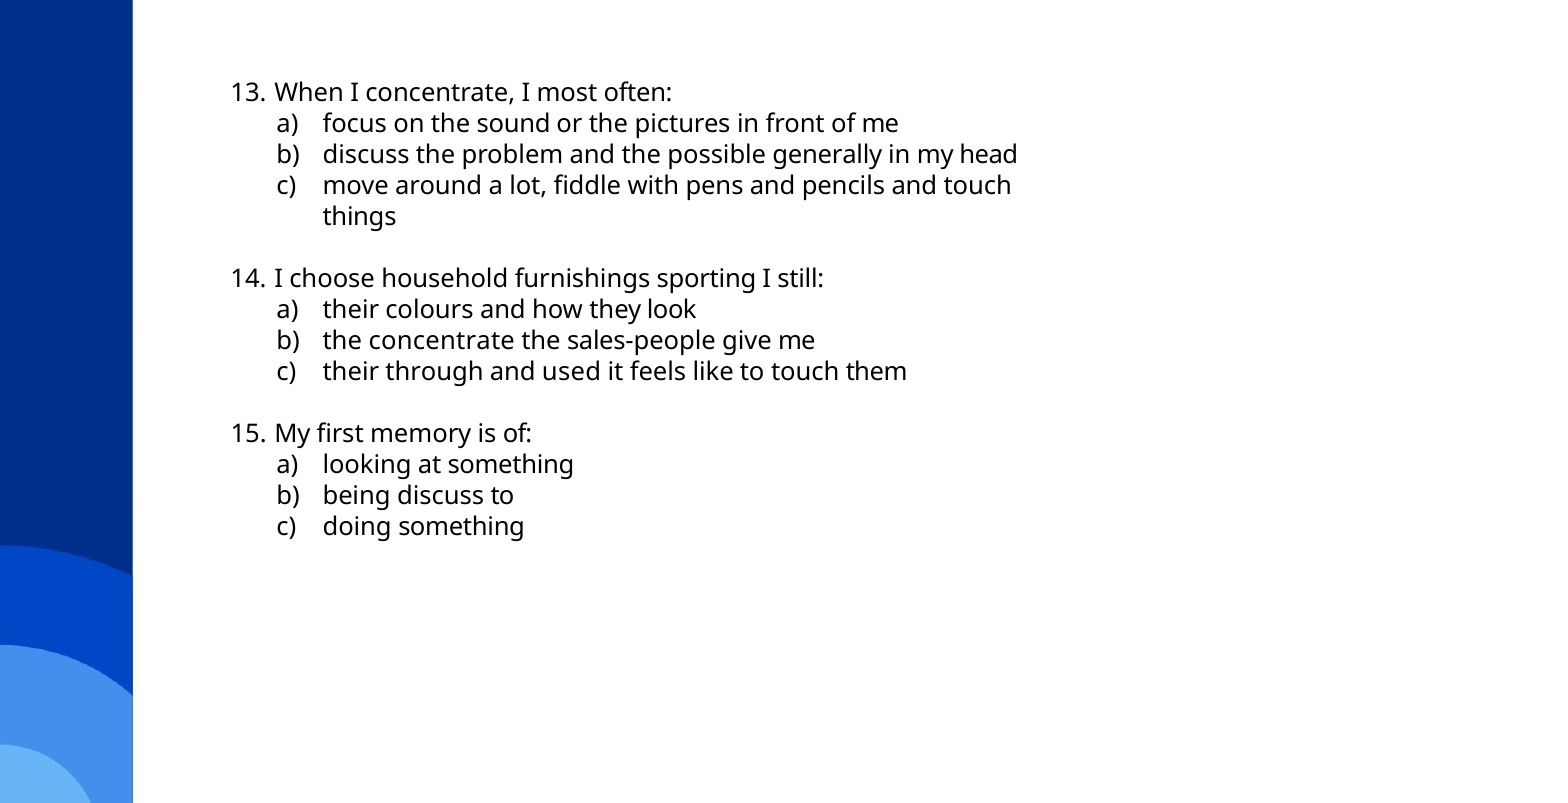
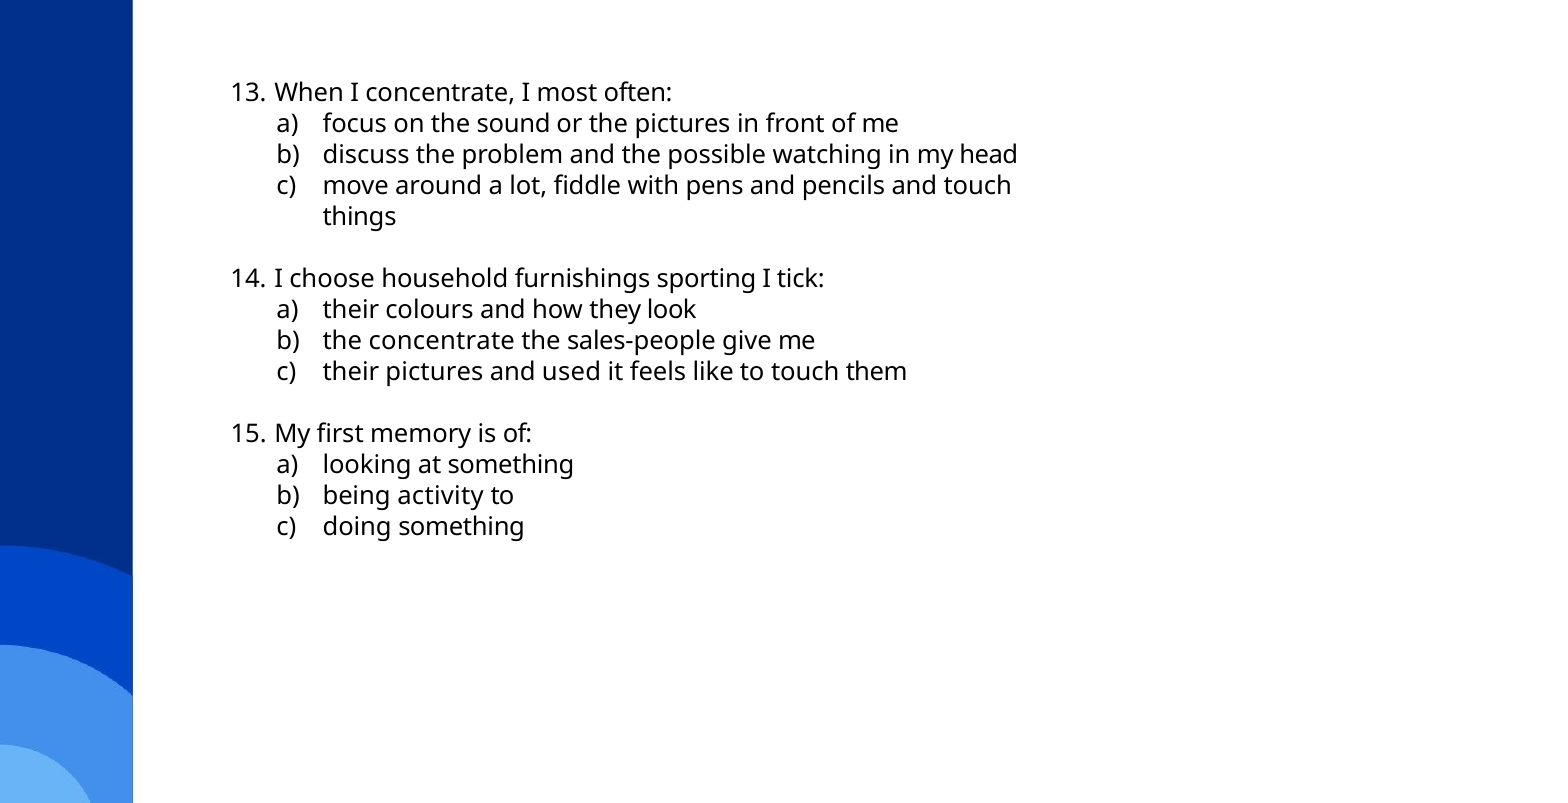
generally: generally -> watching
still: still -> tick
their through: through -> pictures
being discuss: discuss -> activity
